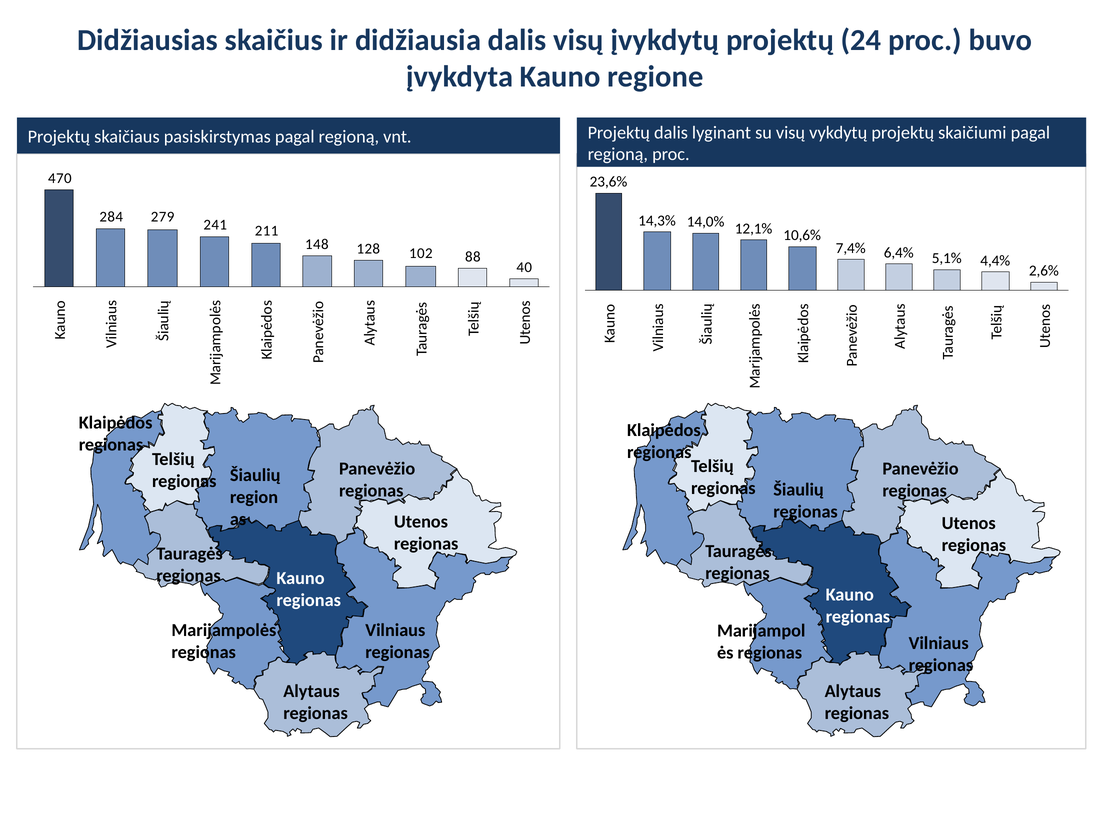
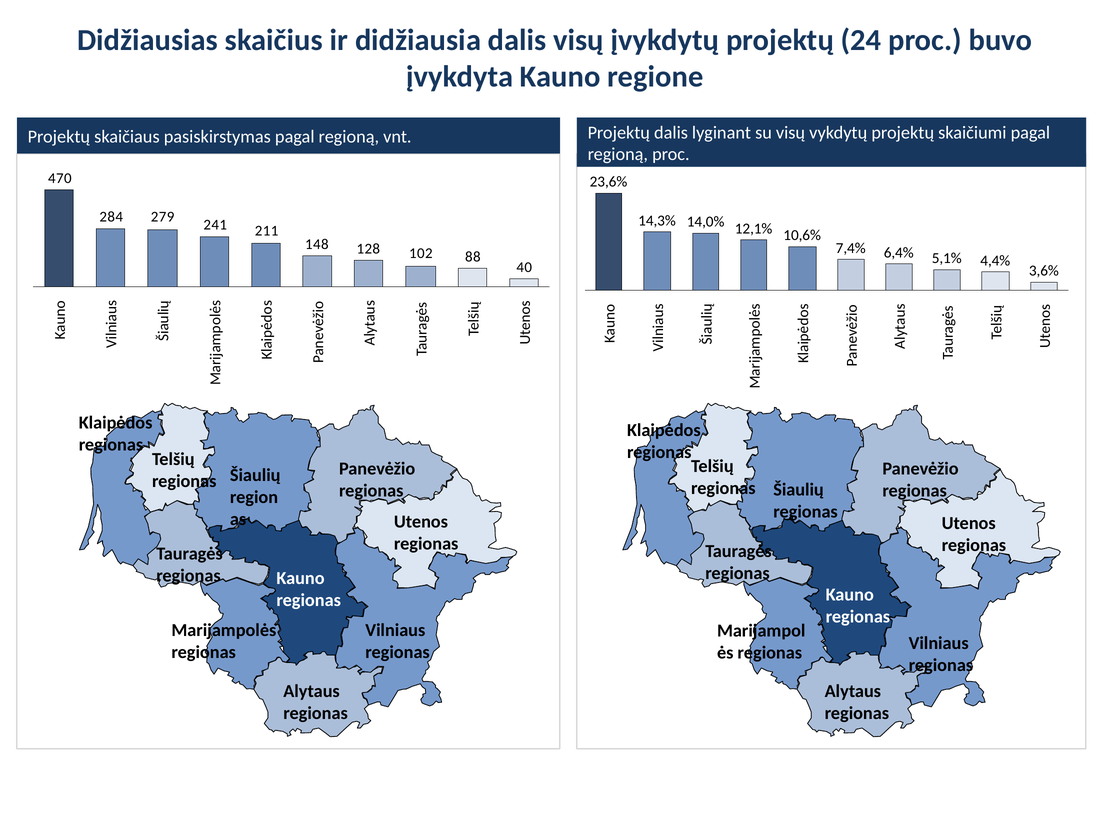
2,6%: 2,6% -> 3,6%
